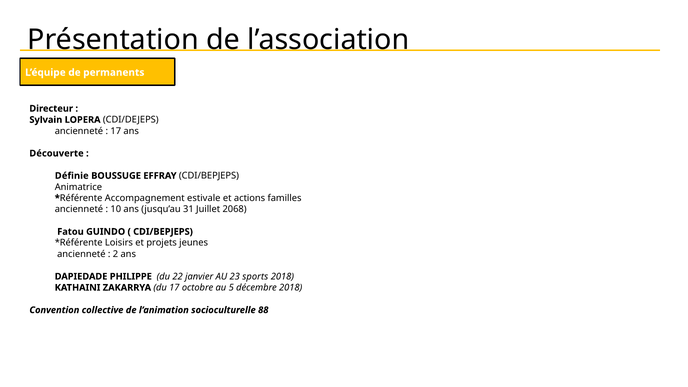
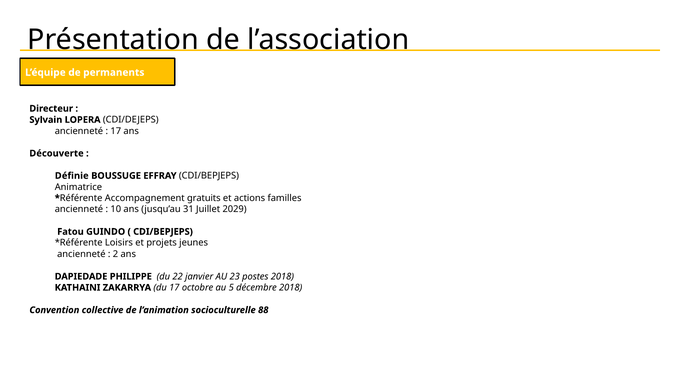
estivale: estivale -> gratuits
2068: 2068 -> 2029
sports: sports -> postes
